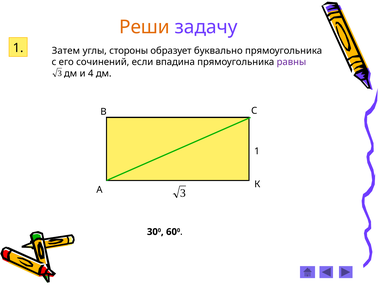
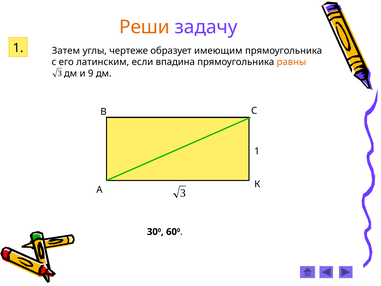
стороны: стороны -> чертеже
буквально: буквально -> имеющим
сочинений: сочинений -> латинским
равны colour: purple -> orange
4: 4 -> 9
